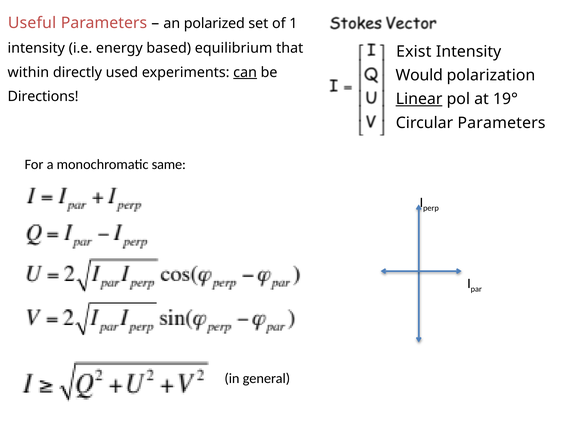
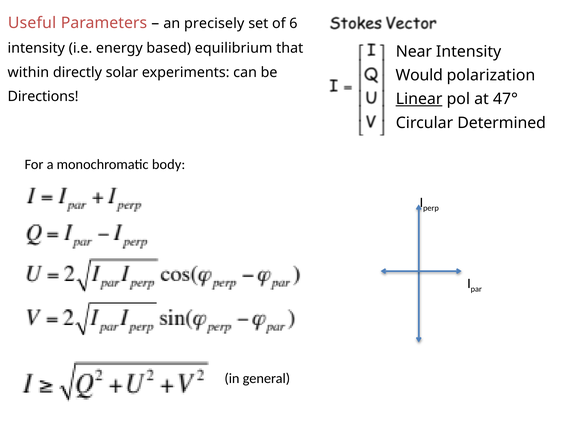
polarized: polarized -> precisely
1: 1 -> 6
Exist: Exist -> Near
used: used -> solar
can underline: present -> none
19°: 19° -> 47°
Circular Parameters: Parameters -> Determined
same: same -> body
